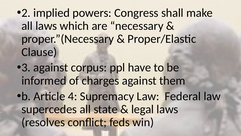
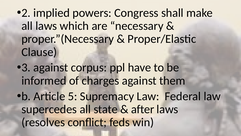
4: 4 -> 5
legal: legal -> after
